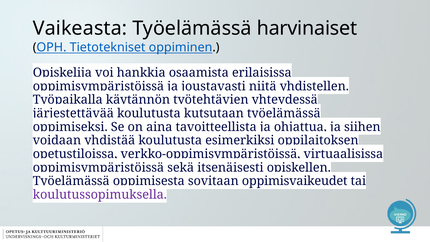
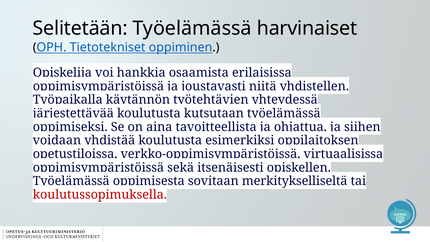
Vaikeasta: Vaikeasta -> Selitetään
oppimisvaikeudet: oppimisvaikeudet -> merkitykselliseltä
koulutussopimuksella colour: purple -> red
